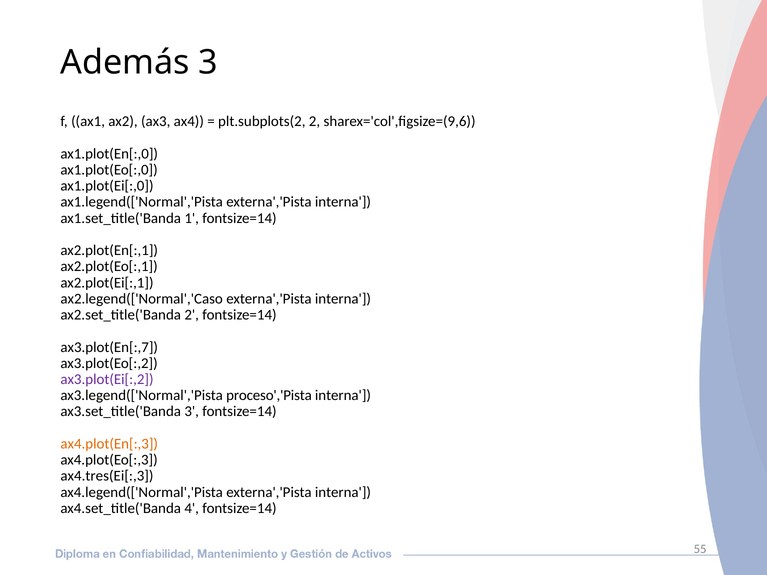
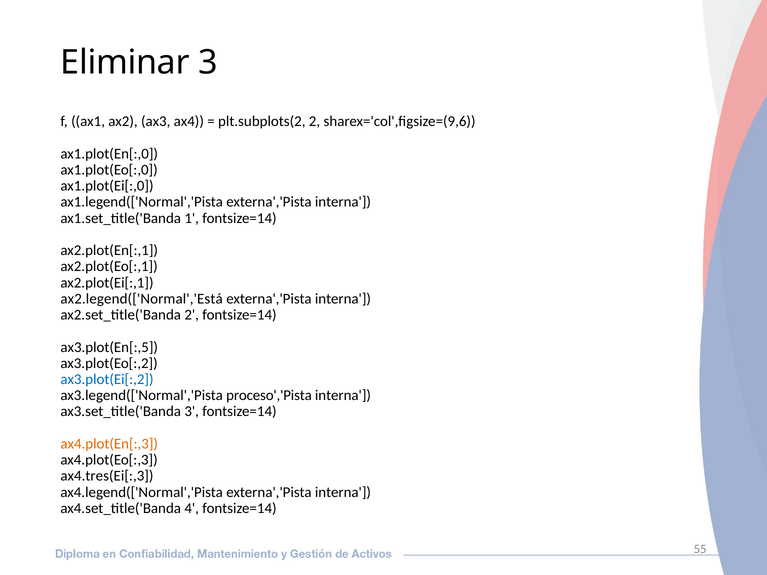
Además: Además -> Eliminar
ax2.legend(['Normal','Caso: ax2.legend(['Normal','Caso -> ax2.legend(['Normal','Está
ax3.plot(En[:,7: ax3.plot(En[:,7 -> ax3.plot(En[:,5
ax3.plot(Ei[:,2 colour: purple -> blue
